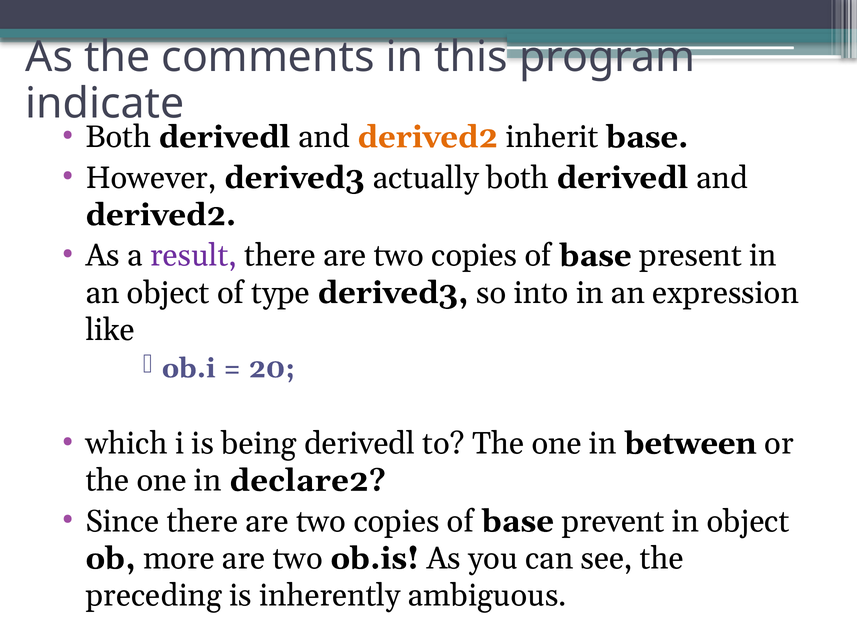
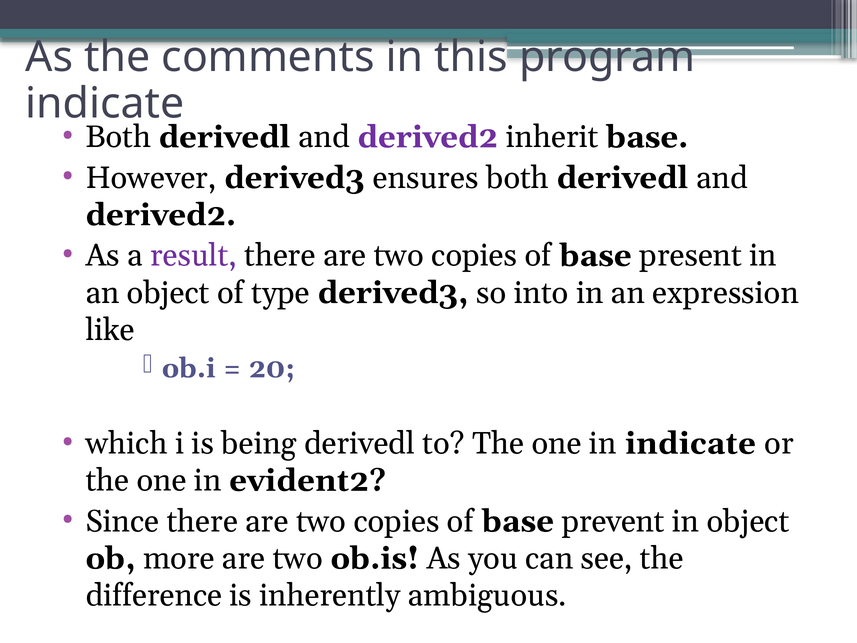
derived2 at (428, 137) colour: orange -> purple
actually: actually -> ensures
in between: between -> indicate
declare2: declare2 -> evident2
preceding: preceding -> difference
